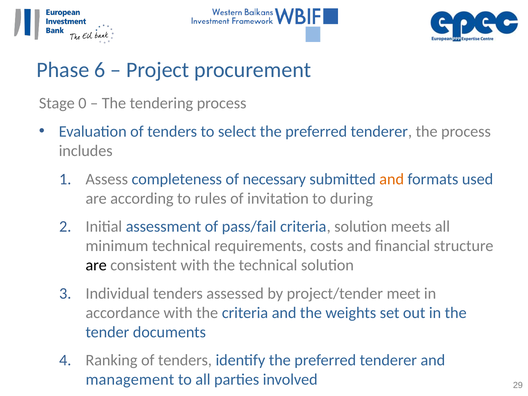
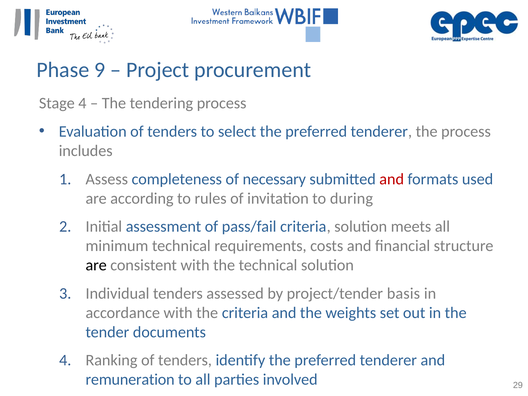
6: 6 -> 9
Stage 0: 0 -> 4
and at (392, 179) colour: orange -> red
meet: meet -> basis
management: management -> remuneration
